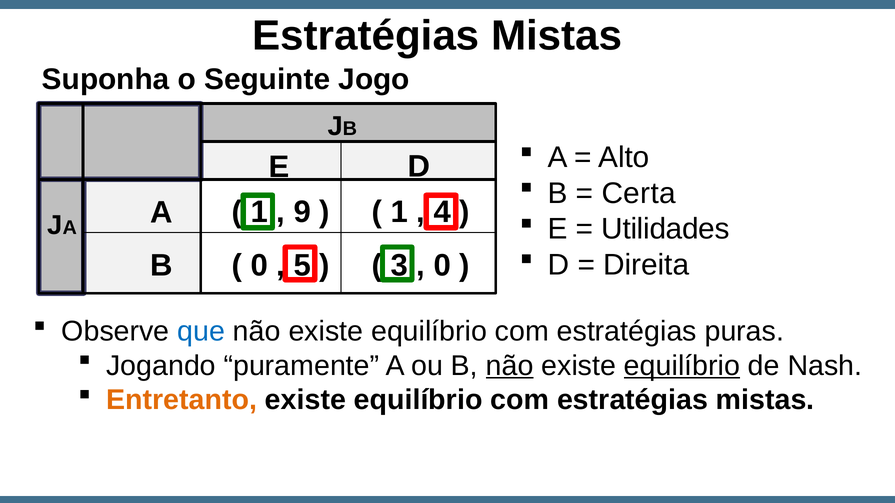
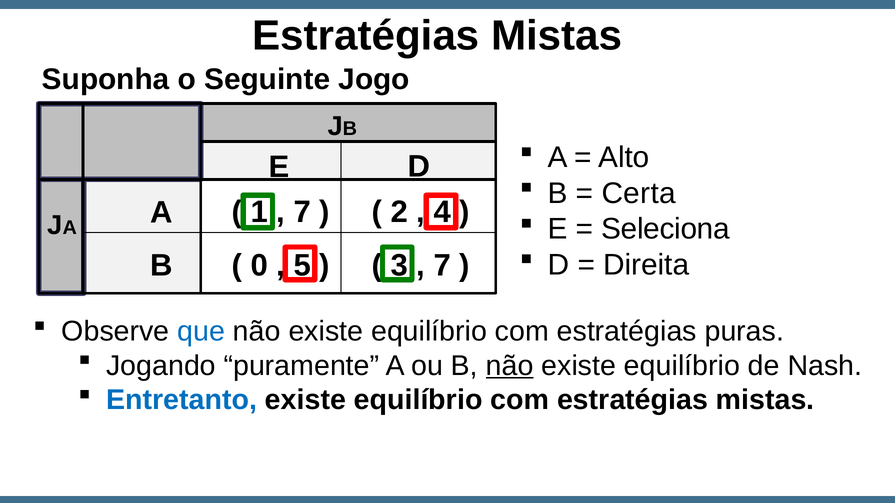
9 at (302, 212): 9 -> 7
1 at (399, 212): 1 -> 2
Utilidades: Utilidades -> Seleciona
0 at (442, 266): 0 -> 7
equilíbrio at (682, 366) underline: present -> none
Entretanto colour: orange -> blue
